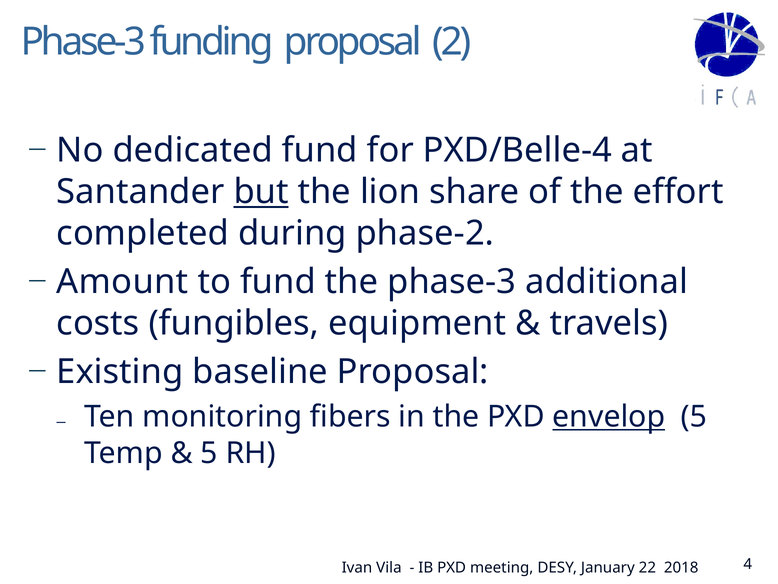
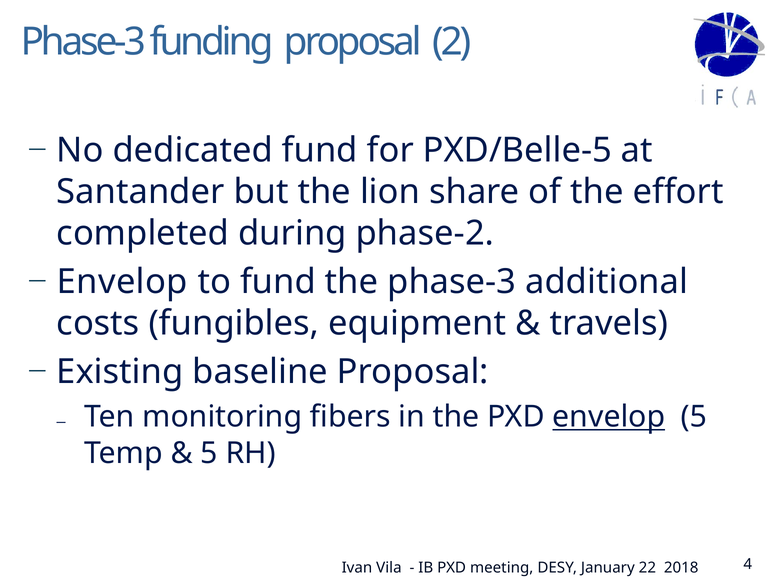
PXD/Belle-4: PXD/Belle-4 -> PXD/Belle-5
but underline: present -> none
Amount at (122, 282): Amount -> Envelop
